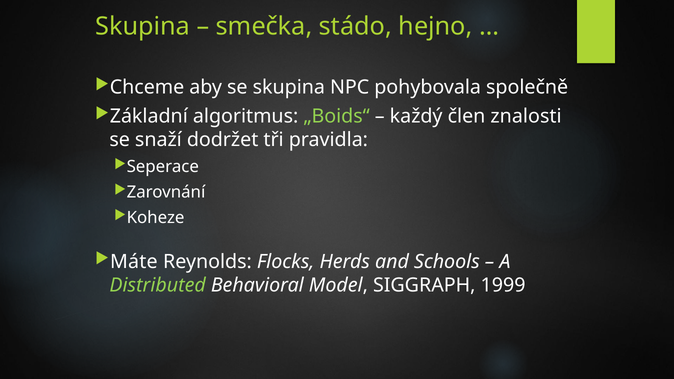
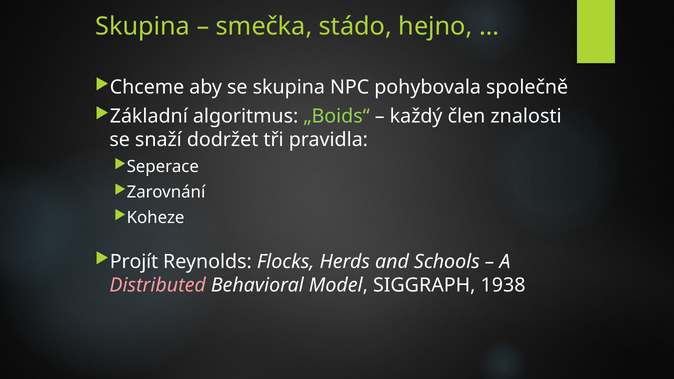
Máte: Máte -> Projít
Distributed colour: light green -> pink
1999: 1999 -> 1938
